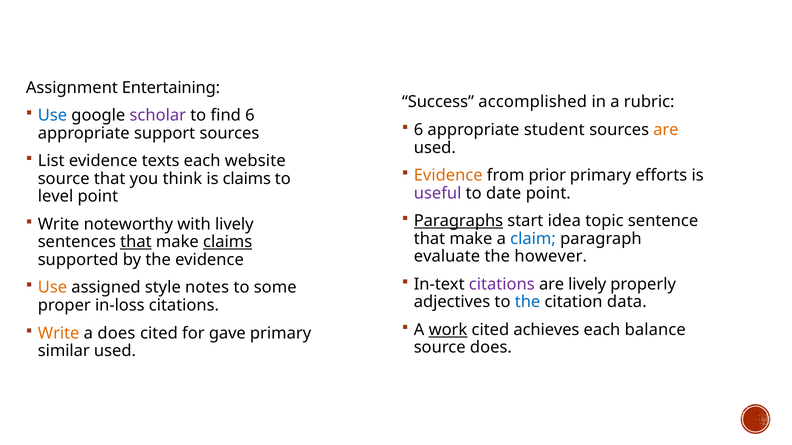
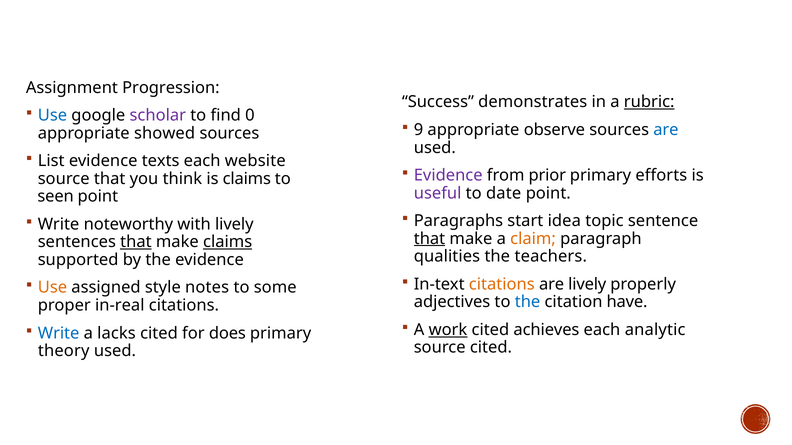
Entertaining: Entertaining -> Progression
accomplished: accomplished -> demonstrates
rubric underline: none -> present
find 6: 6 -> 0
6 at (419, 130): 6 -> 9
student: student -> observe
are at (666, 130) colour: orange -> blue
support: support -> showed
Evidence at (448, 175) colour: orange -> purple
level: level -> seen
Paragraphs underline: present -> none
that at (430, 239) underline: none -> present
claim colour: blue -> orange
evaluate: evaluate -> qualities
however: however -> teachers
citations at (502, 284) colour: purple -> orange
data: data -> have
in-loss: in-loss -> in-real
balance: balance -> analytic
Write at (59, 333) colour: orange -> blue
a does: does -> lacks
gave: gave -> does
source does: does -> cited
similar: similar -> theory
